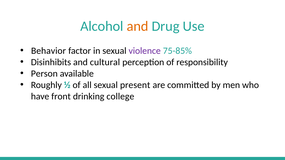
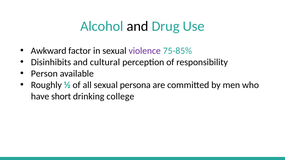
and at (138, 26) colour: orange -> black
Behavior: Behavior -> Awkward
present: present -> persona
front: front -> short
